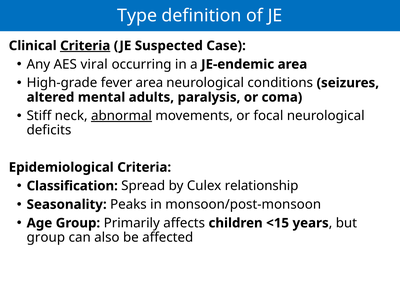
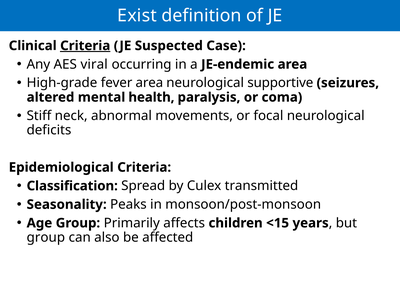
Type: Type -> Exist
conditions: conditions -> supportive
adults: adults -> health
abnormal underline: present -> none
relationship: relationship -> transmitted
